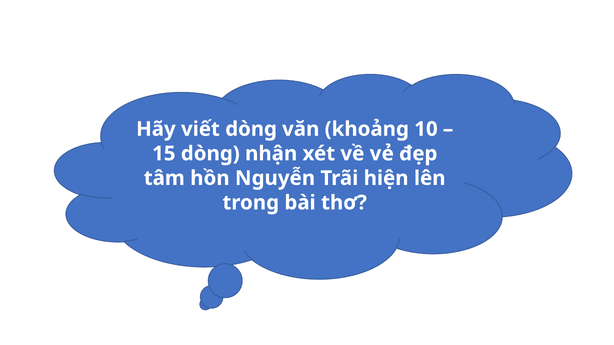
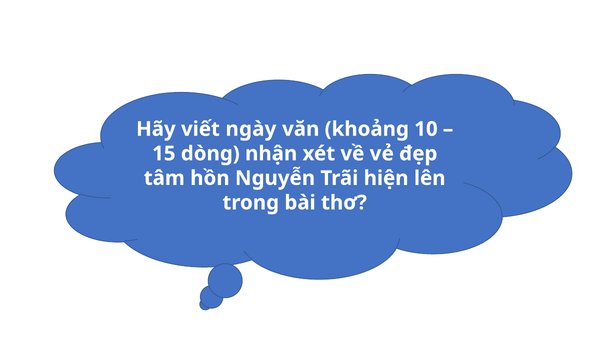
viết dòng: dòng -> ngày
